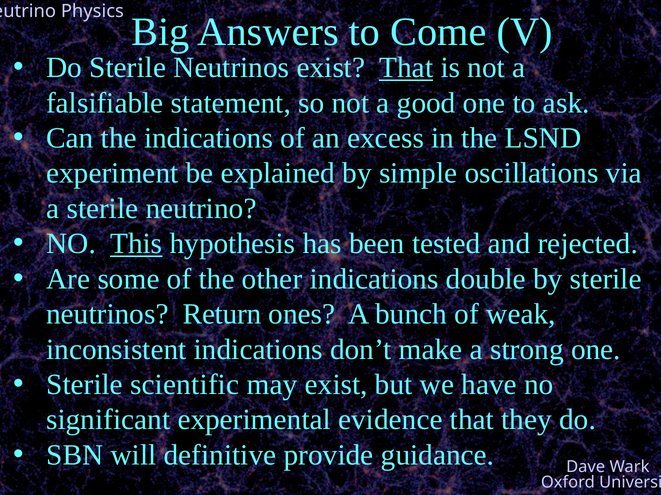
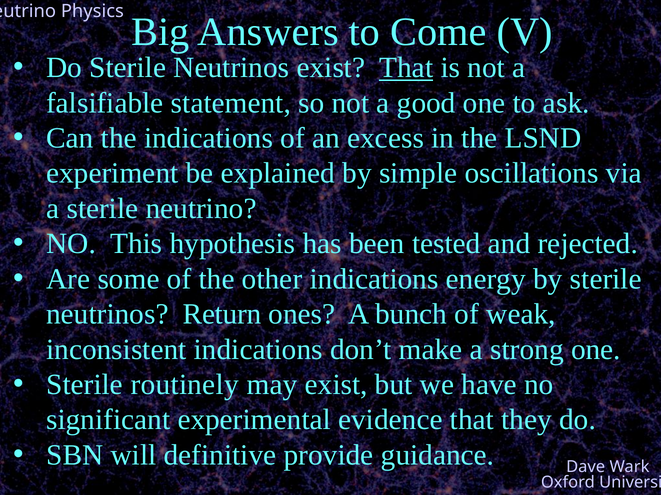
This underline: present -> none
double: double -> energy
scientific: scientific -> routinely
